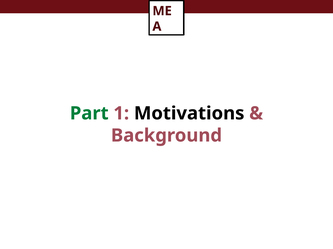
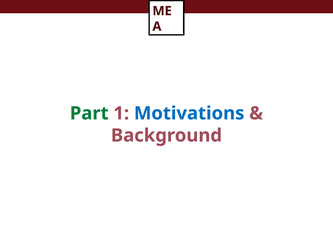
Motivations colour: black -> blue
